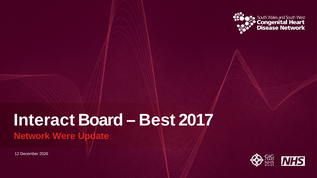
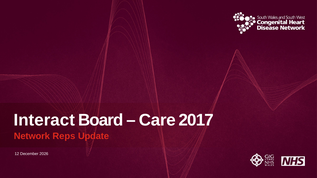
Best: Best -> Care
Were: Were -> Reps
